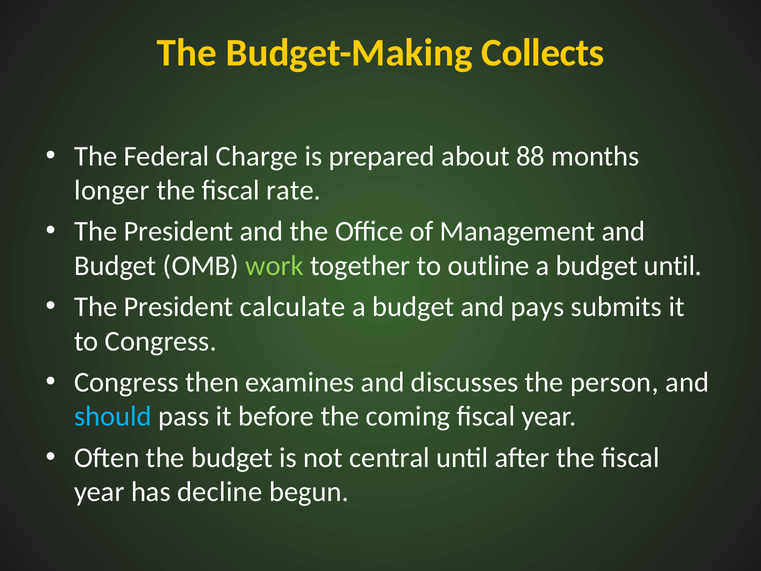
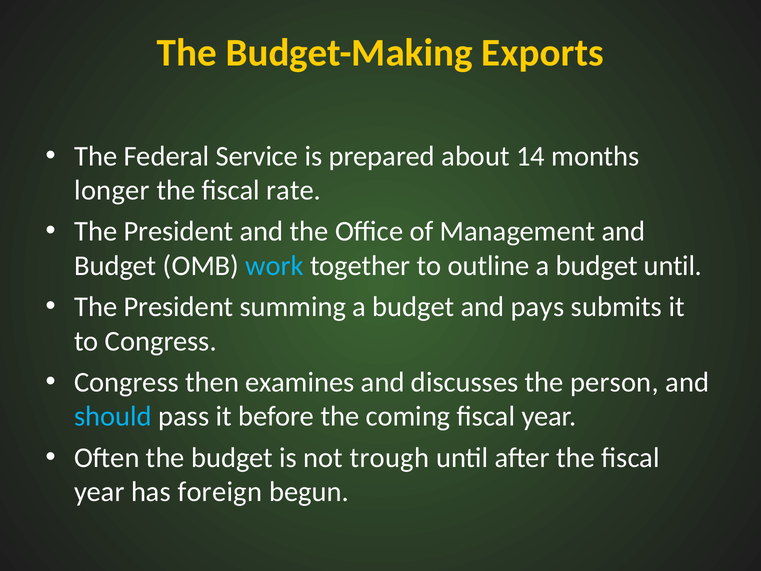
Collects: Collects -> Exports
Charge: Charge -> Service
88: 88 -> 14
work colour: light green -> light blue
calculate: calculate -> summing
central: central -> trough
decline: decline -> foreign
